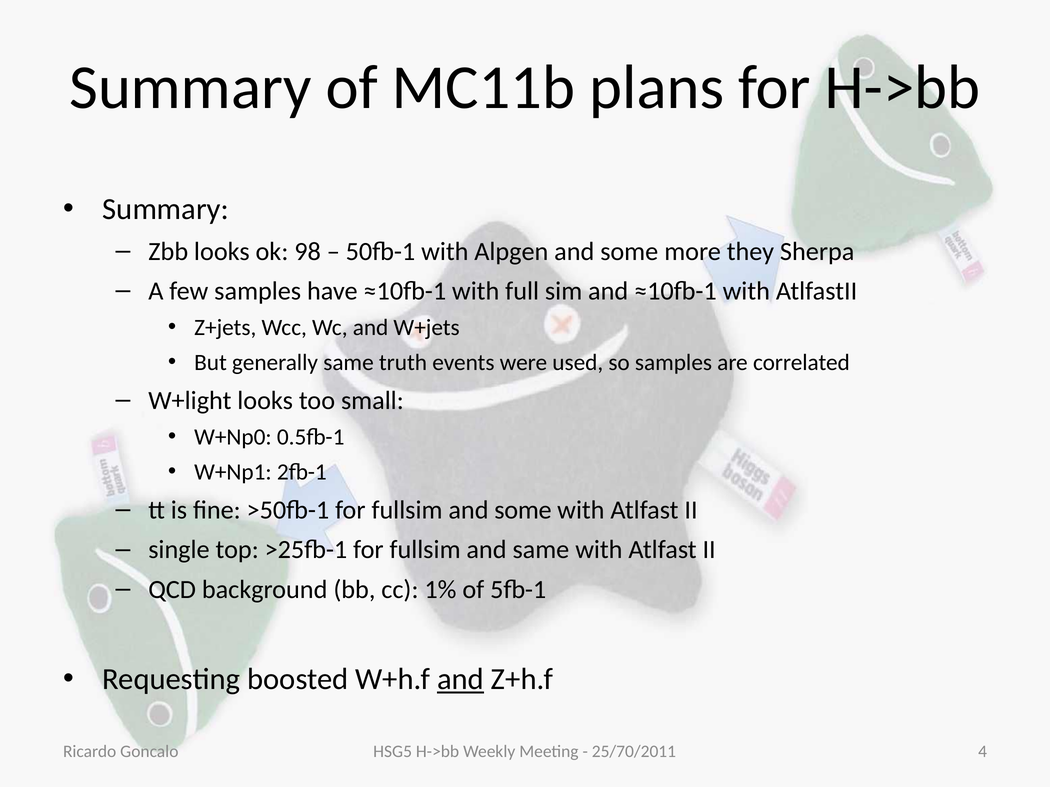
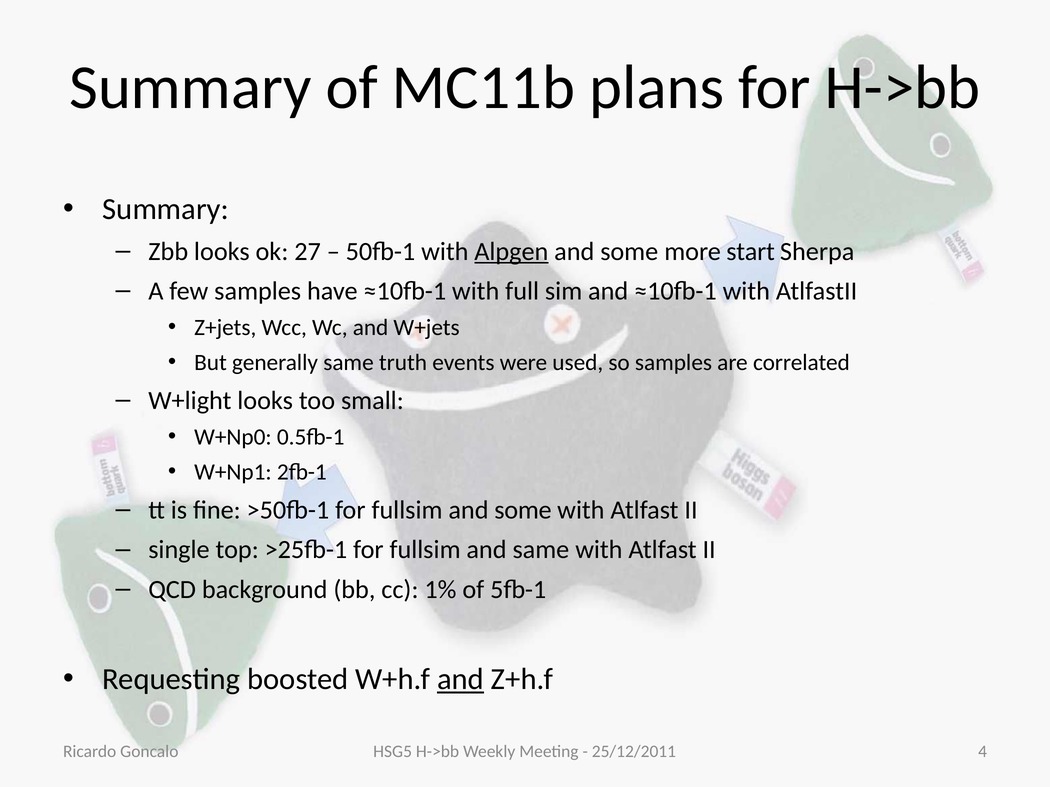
98: 98 -> 27
Alpgen underline: none -> present
they: they -> start
25/70/2011: 25/70/2011 -> 25/12/2011
